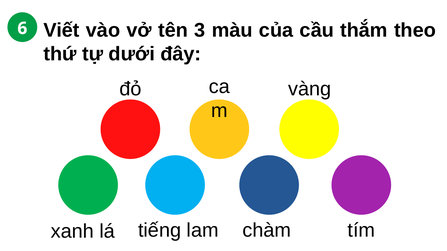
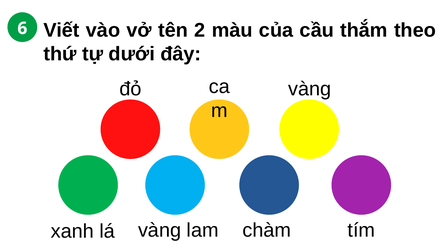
3: 3 -> 2
lá tiếng: tiếng -> vàng
